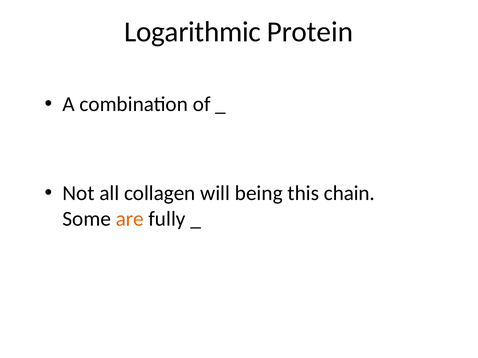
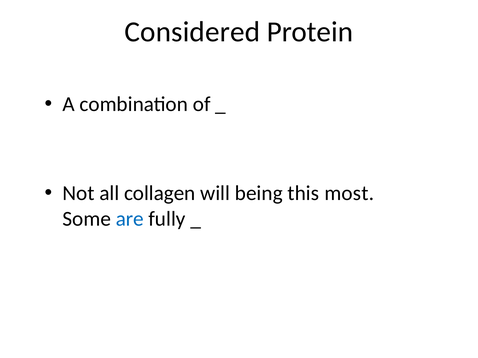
Logarithmic: Logarithmic -> Considered
chain: chain -> most
are colour: orange -> blue
